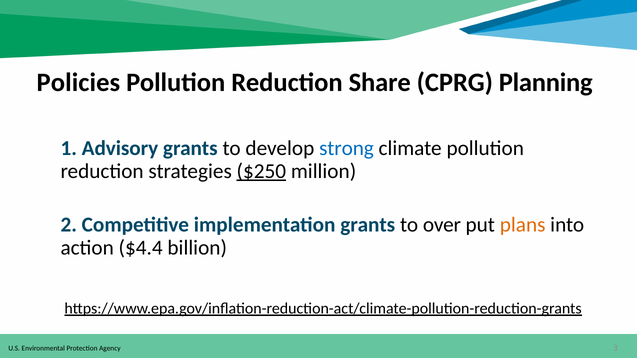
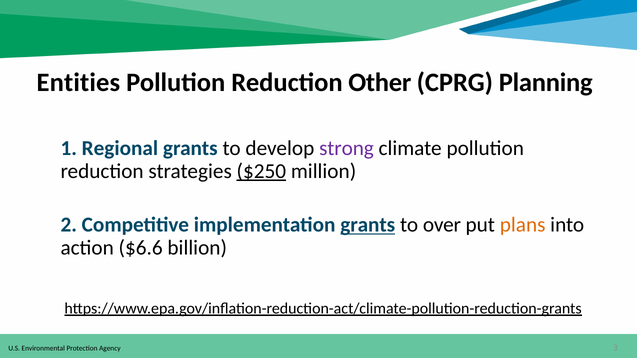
Policies: Policies -> Entities
Share: Share -> Other
Advisory: Advisory -> Regional
strong colour: blue -> purple
grants at (368, 225) underline: none -> present
$4.4: $4.4 -> $6.6
